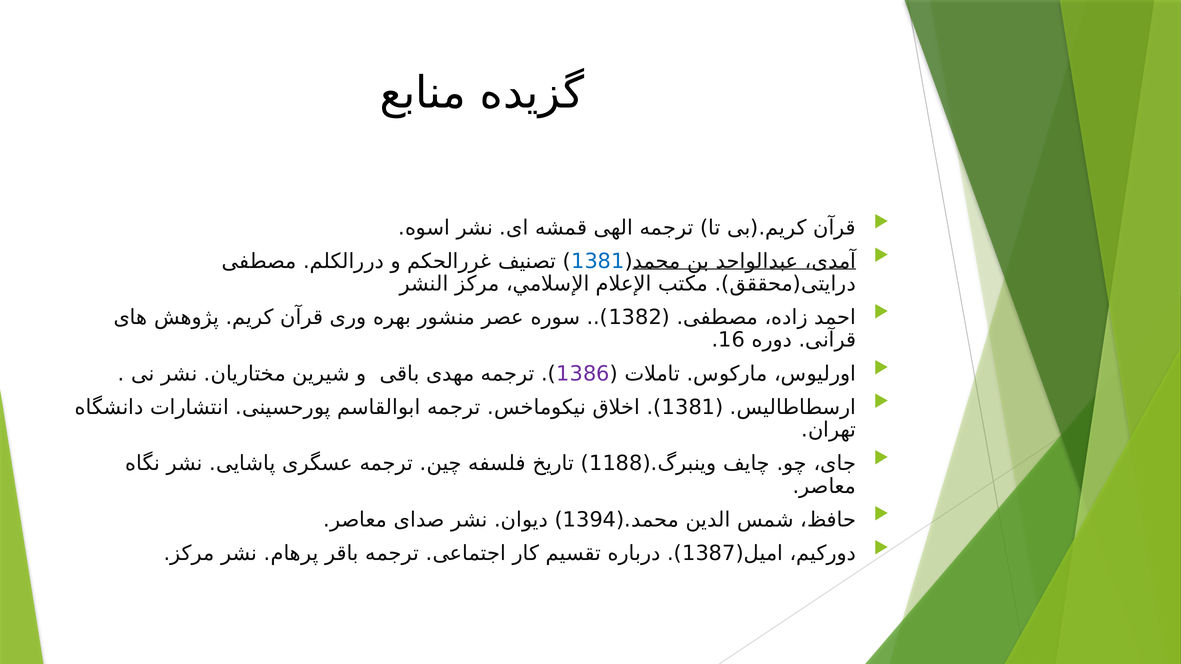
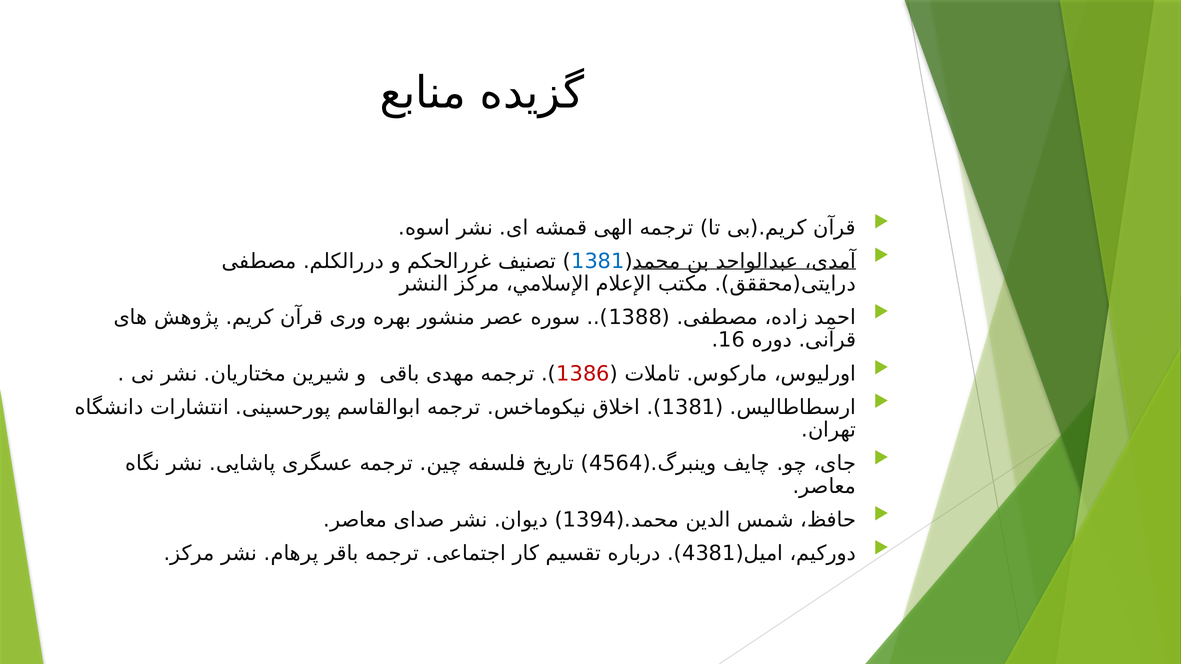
1382: 1382 -> 1388
1386 colour: purple -> red
1188: 1188 -> 4564
1387: 1387 -> 4381
